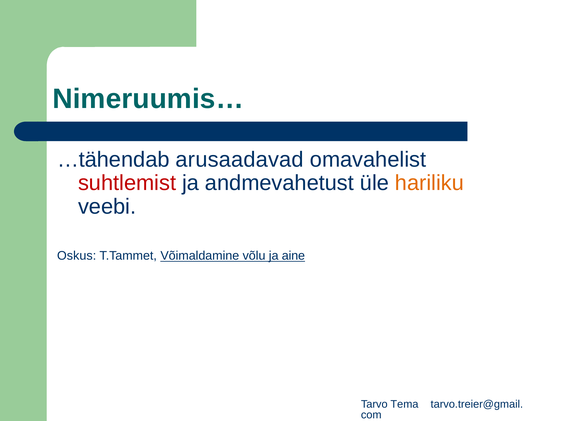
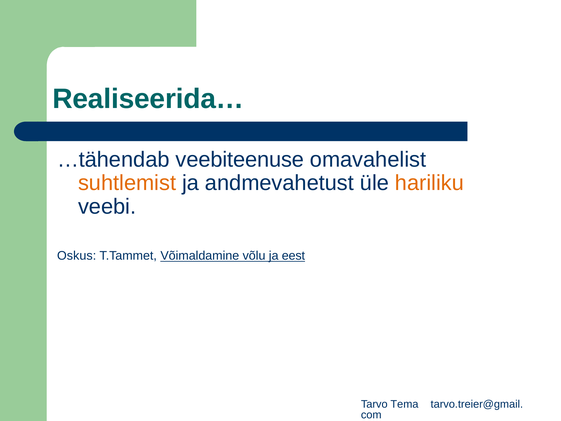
Nimeruumis…: Nimeruumis… -> Realiseerida…
arusaadavad: arusaadavad -> veebiteenuse
suhtlemist colour: red -> orange
aine: aine -> eest
